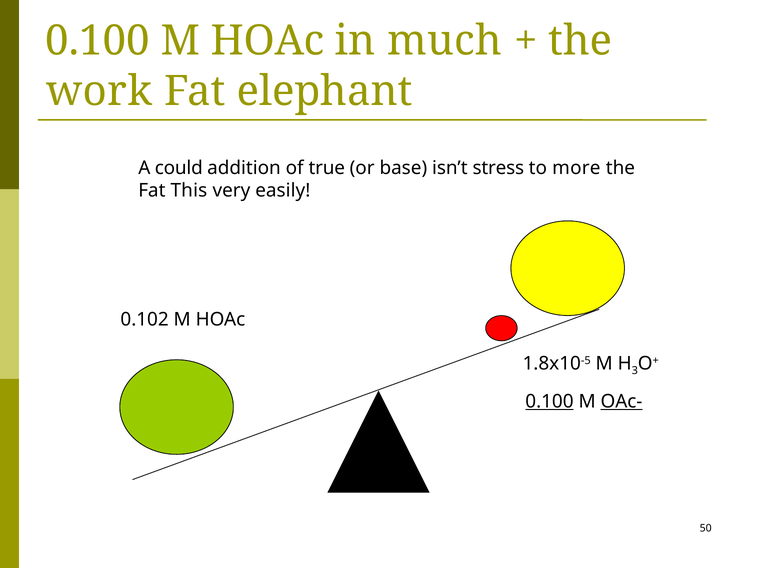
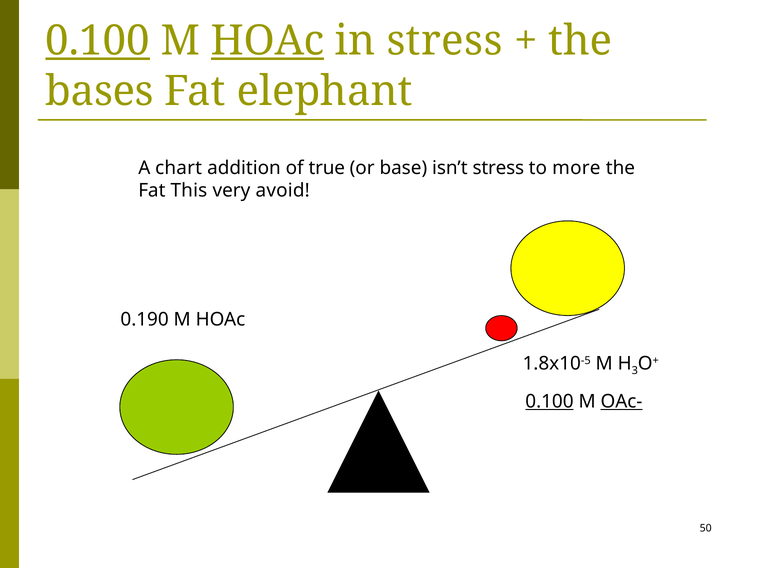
0.100 at (98, 41) underline: none -> present
HOAc at (268, 41) underline: none -> present
in much: much -> stress
work: work -> bases
could: could -> chart
easily: easily -> avoid
0.102: 0.102 -> 0.190
